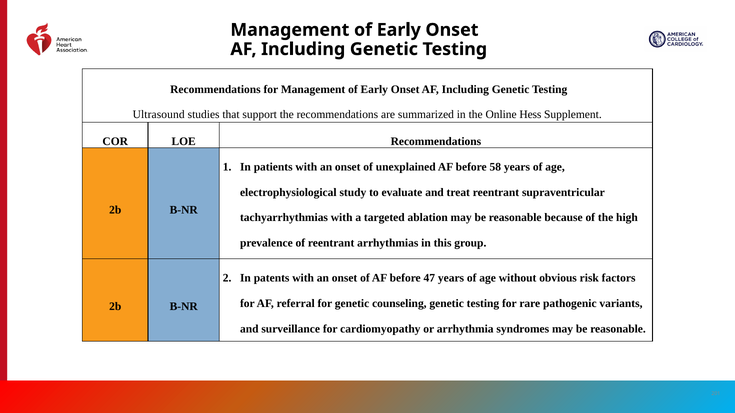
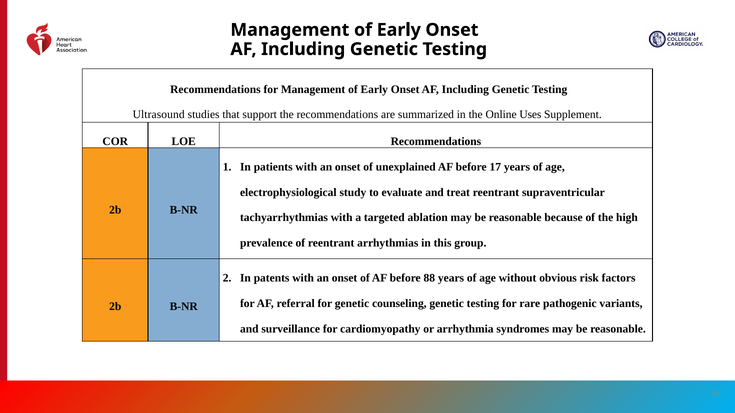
Hess: Hess -> Uses
58: 58 -> 17
47: 47 -> 88
